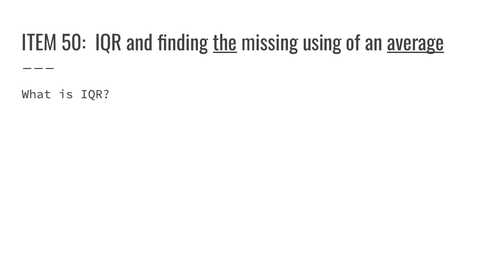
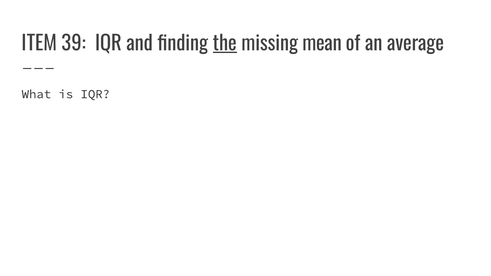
50: 50 -> 39
using: using -> mean
average underline: present -> none
